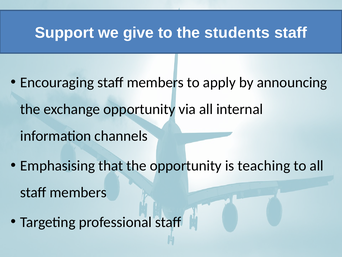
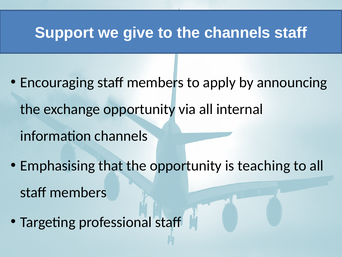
the students: students -> channels
